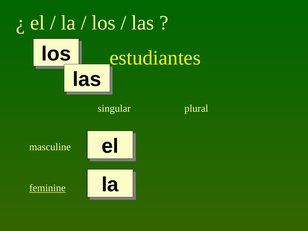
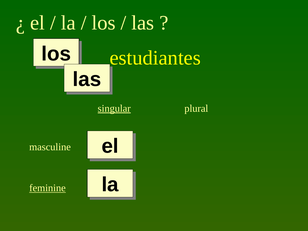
singular underline: none -> present
